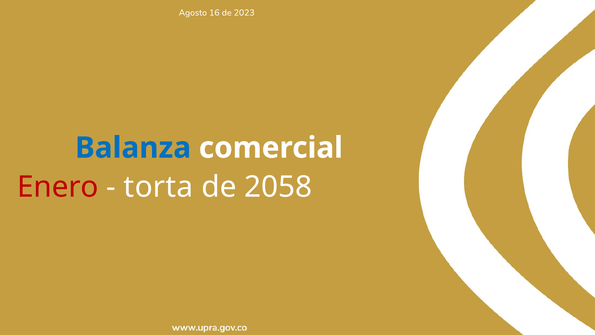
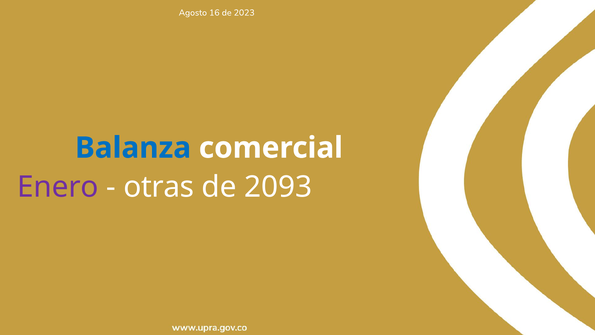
Enero colour: red -> purple
torta: torta -> otras
2058: 2058 -> 2093
